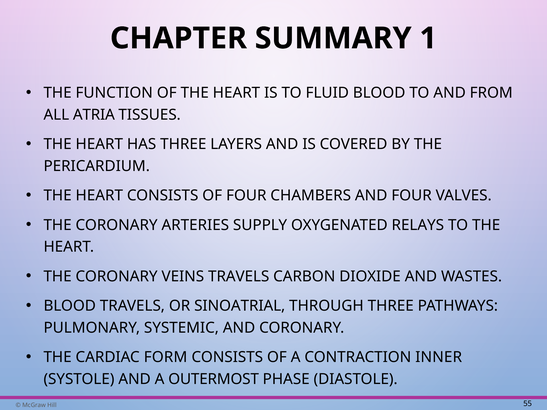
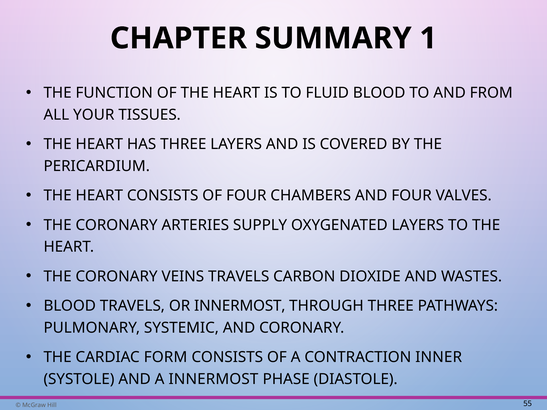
ATRIA: ATRIA -> YOUR
OXYGENATED RELAYS: RELAYS -> LAYERS
OR SINOATRIAL: SINOATRIAL -> INNERMOST
A OUTERMOST: OUTERMOST -> INNERMOST
